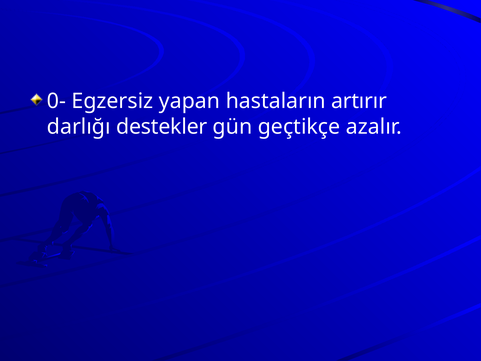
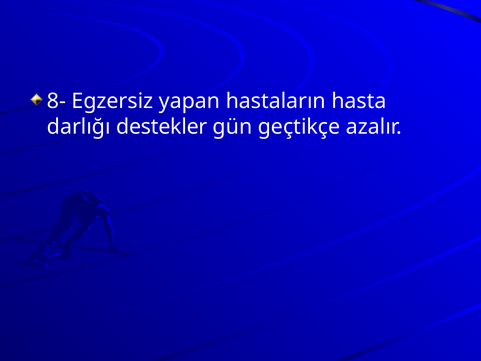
0-: 0- -> 8-
artırır: artırır -> hasta
